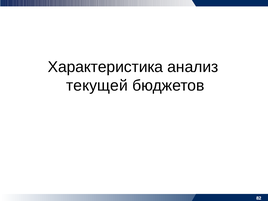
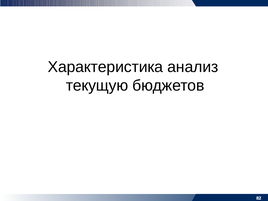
текущей: текущей -> текущую
